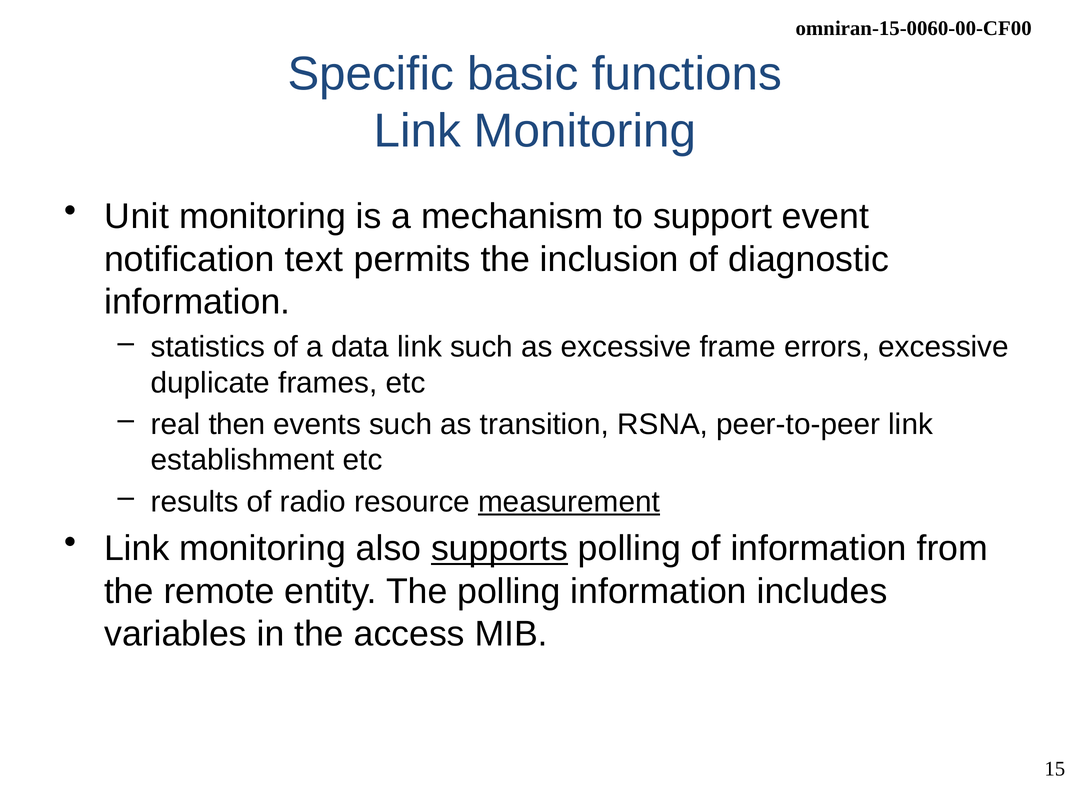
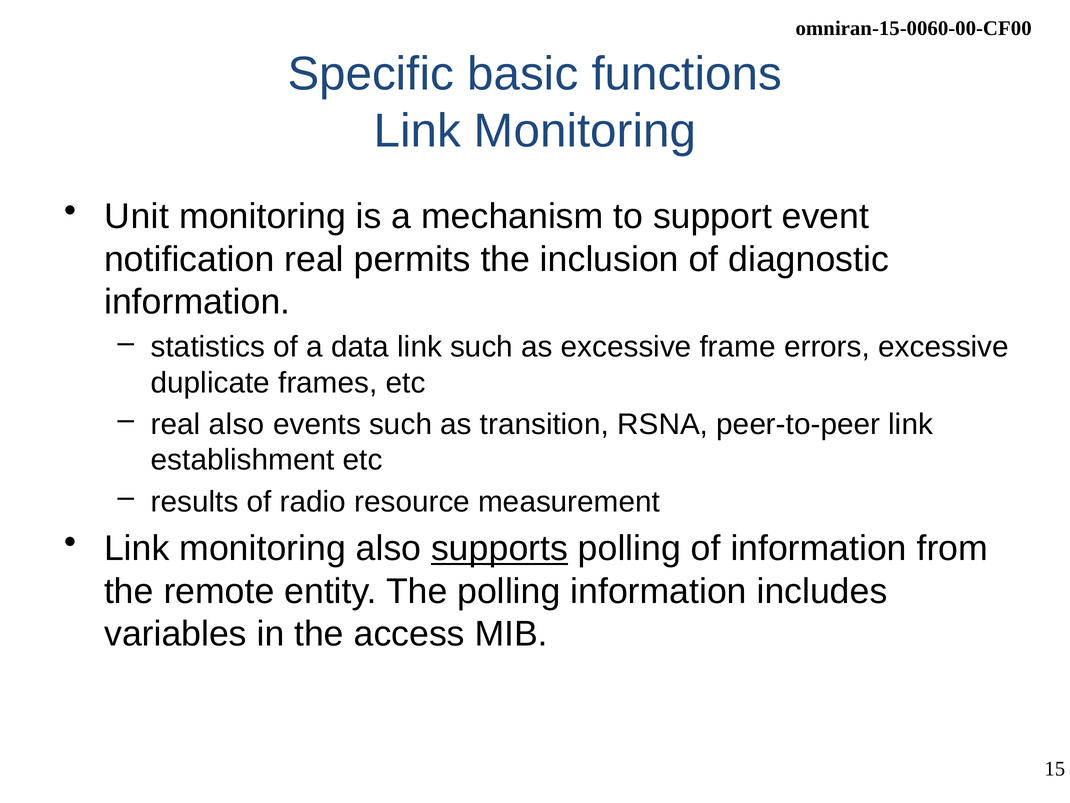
notification text: text -> real
real then: then -> also
measurement underline: present -> none
